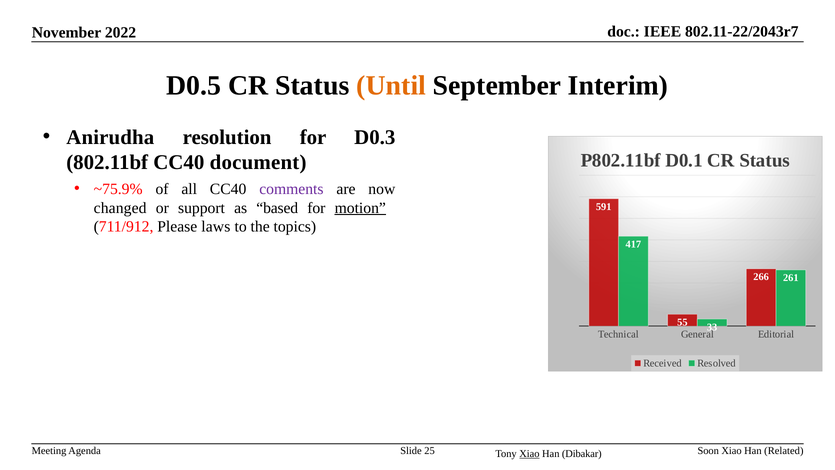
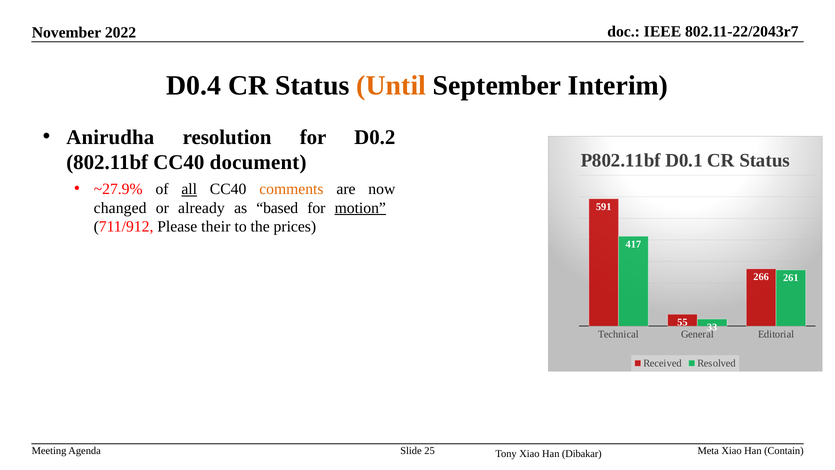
D0.5: D0.5 -> D0.4
D0.3: D0.3 -> D0.2
~75.9%: ~75.9% -> ~27.9%
all underline: none -> present
comments colour: purple -> orange
support: support -> already
laws: laws -> their
topics: topics -> prices
Soon: Soon -> Meta
Related: Related -> Contain
Xiao at (529, 454) underline: present -> none
